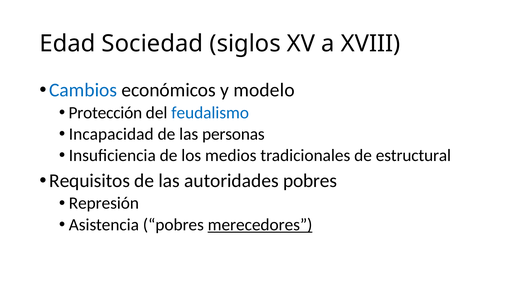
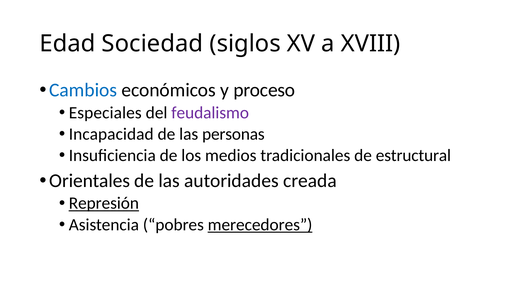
modelo: modelo -> proceso
Protección: Protección -> Especiales
feudalismo colour: blue -> purple
Requisitos: Requisitos -> Orientales
autoridades pobres: pobres -> creada
Represión underline: none -> present
